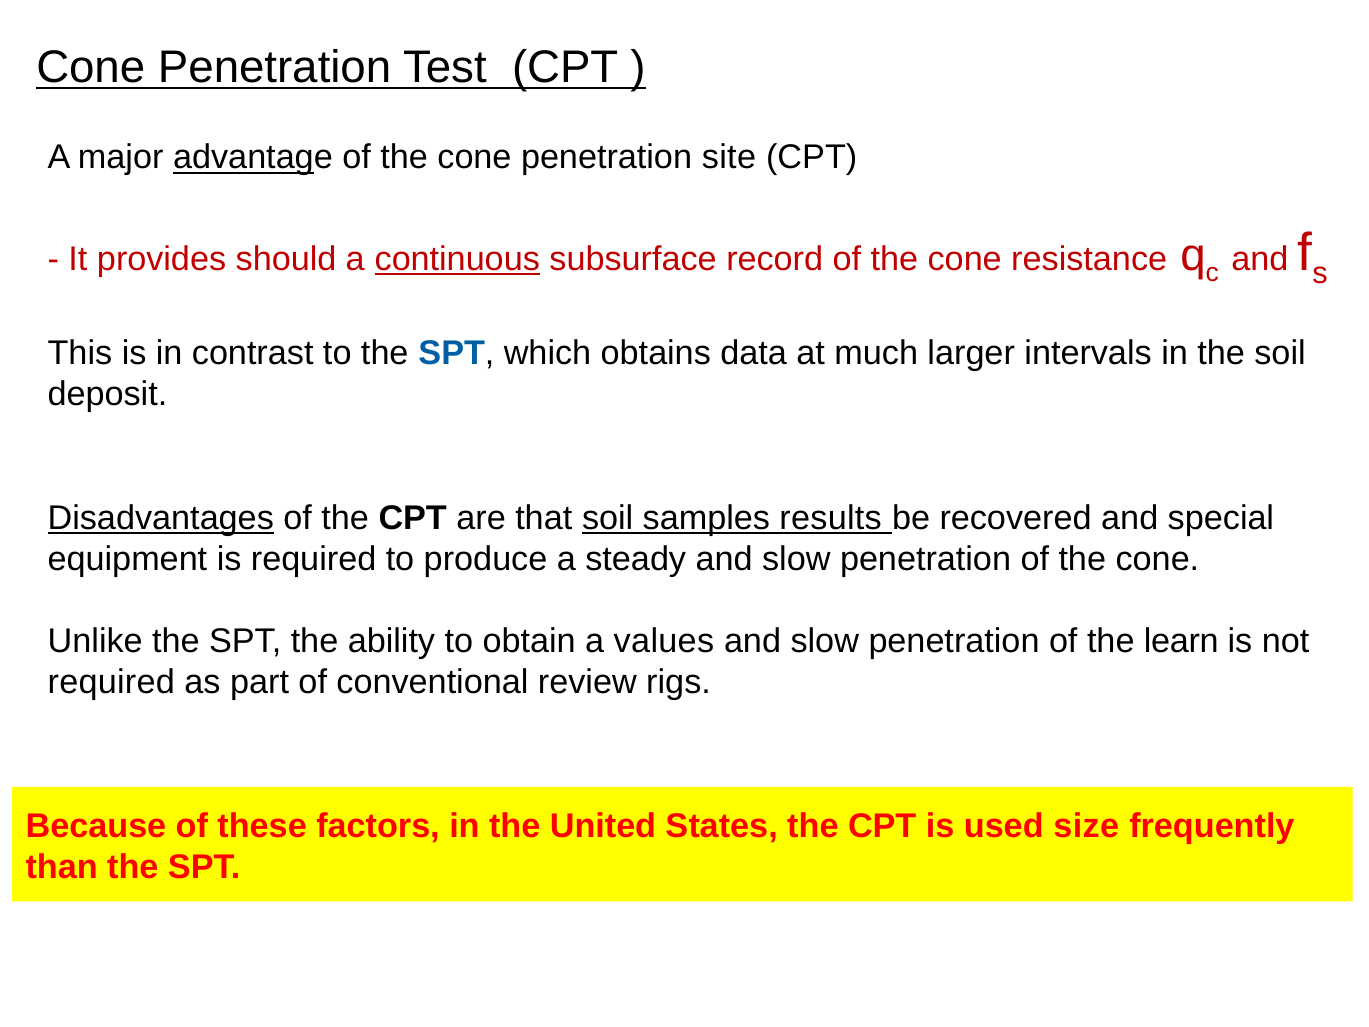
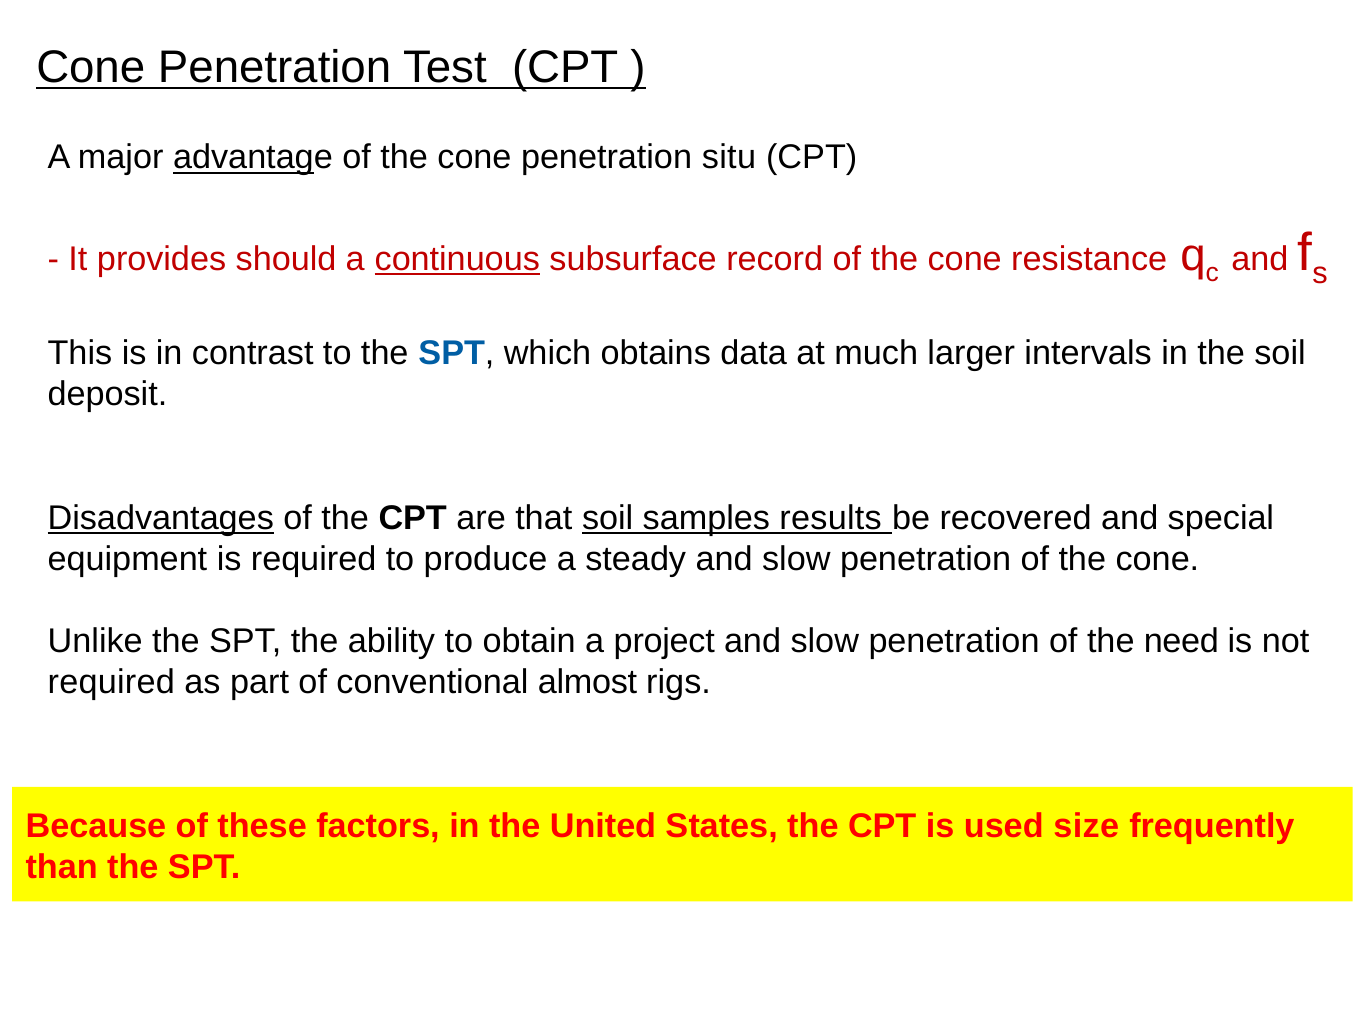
site: site -> situ
values: values -> project
learn: learn -> need
review: review -> almost
